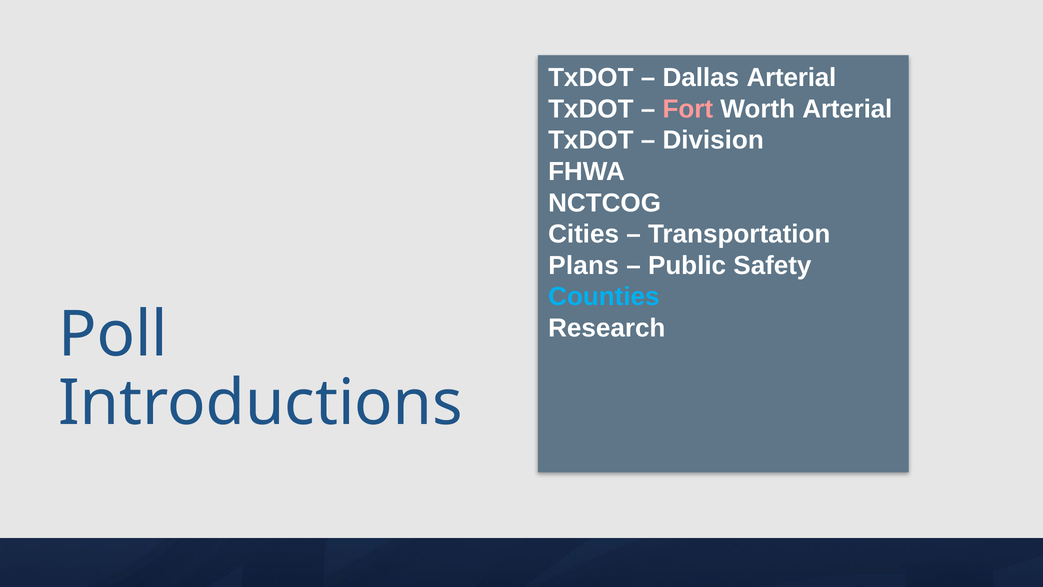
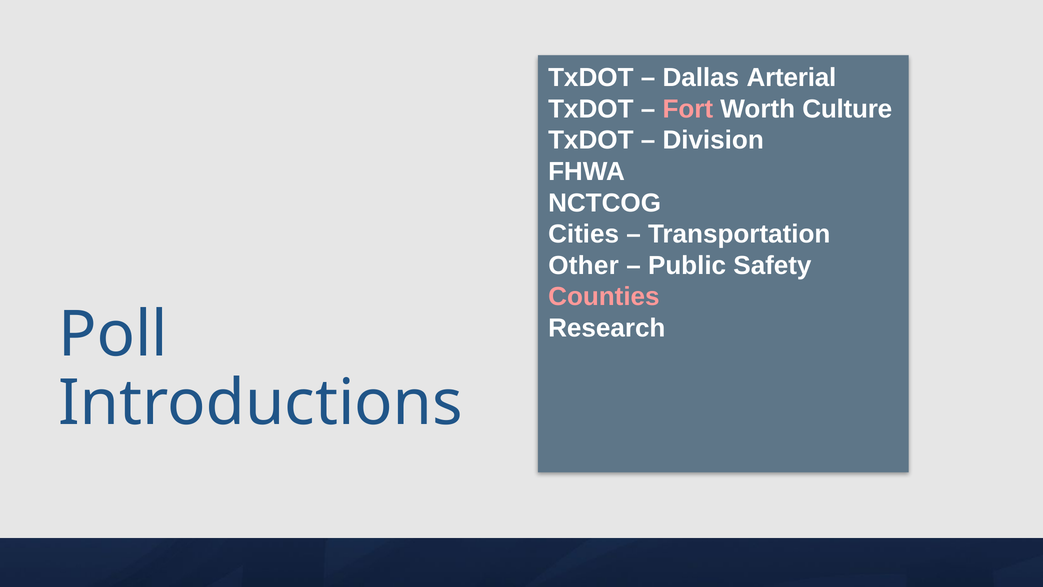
Worth Arterial: Arterial -> Culture
Plans: Plans -> Other
Counties colour: light blue -> pink
